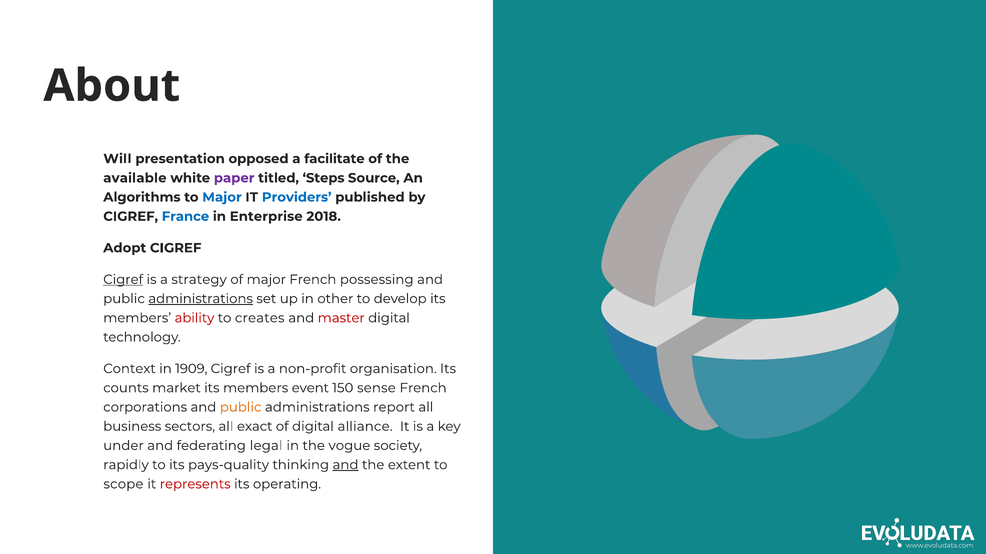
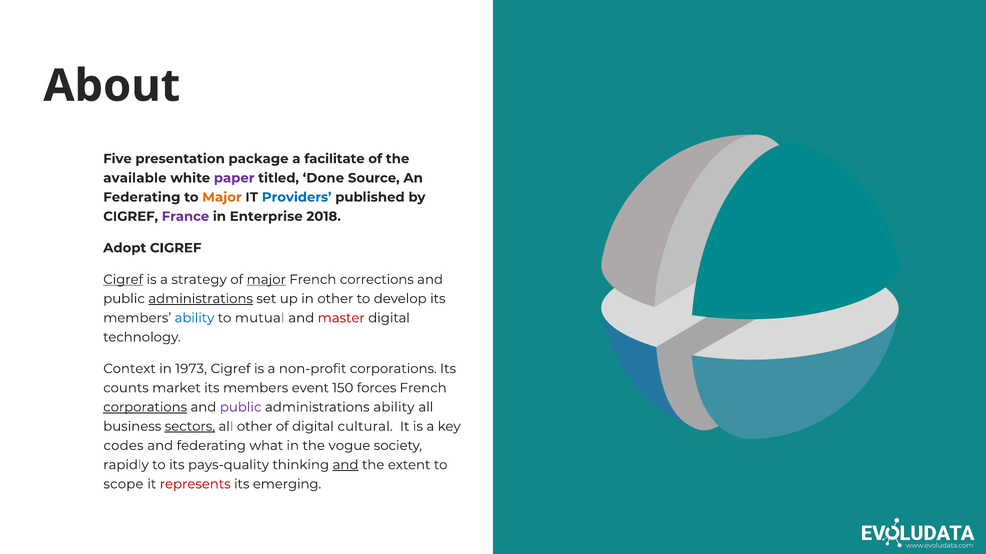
Will: Will -> Five
opposed: opposed -> package
Steps: Steps -> Done
Algorithms at (142, 197): Algorithms -> Federating
Major at (222, 197) colour: blue -> orange
France colour: blue -> purple
major at (266, 280) underline: none -> present
possessing: possessing -> corrections
ability at (194, 318) colour: red -> blue
creates: creates -> mutual
1909: 1909 -> 1973
non-profit organisation: organisation -> corporations
sense: sense -> forces
corporations at (145, 408) underline: none -> present
public at (241, 408) colour: orange -> purple
administrations report: report -> ability
sectors underline: none -> present
all exact: exact -> other
alliance: alliance -> cultural
under: under -> codes
legal: legal -> what
operating: operating -> emerging
